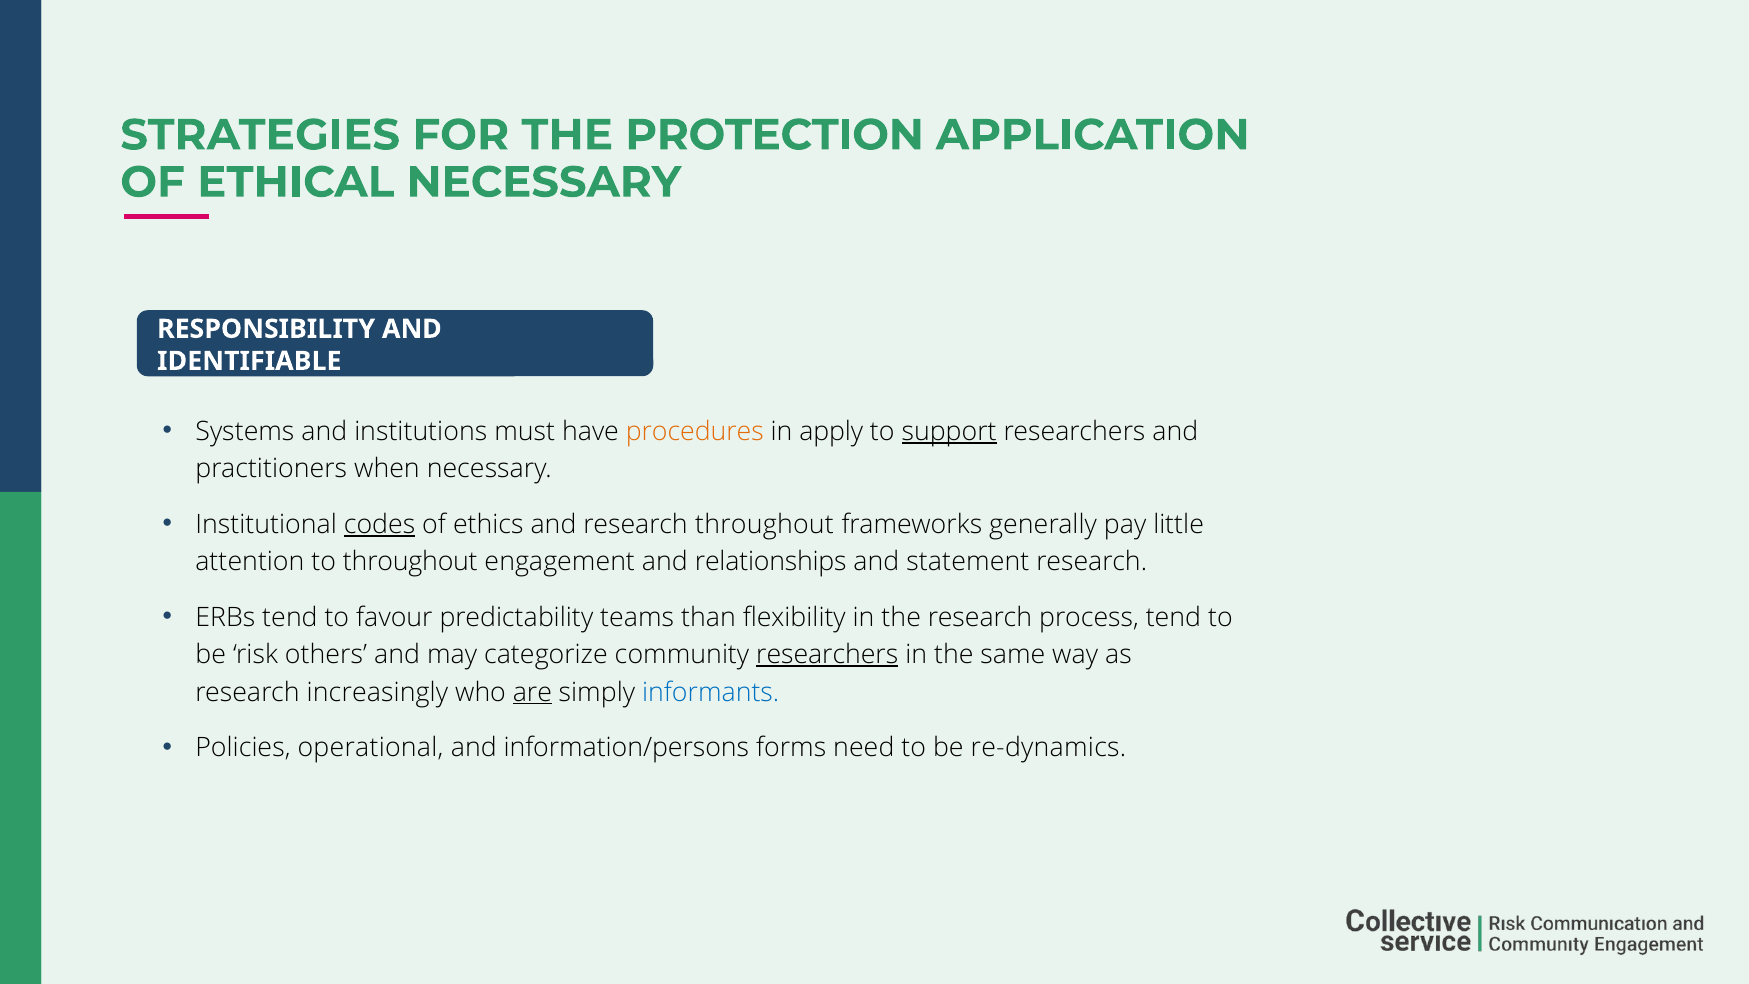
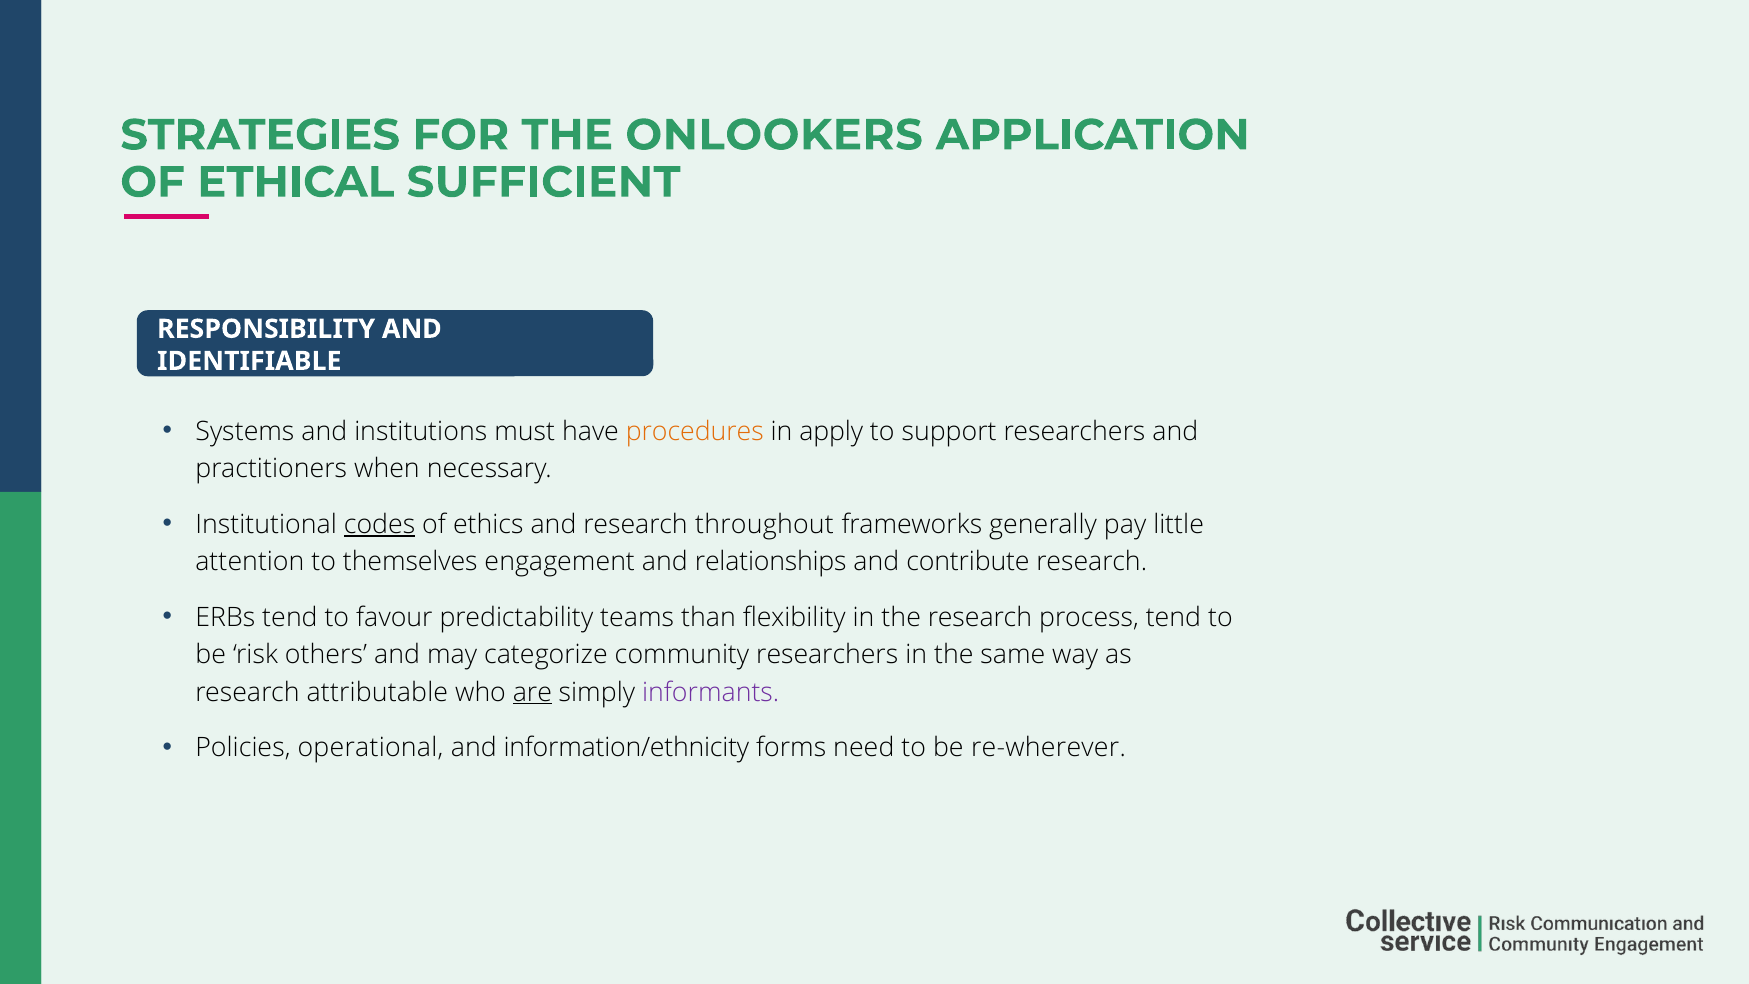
PROTECTION: PROTECTION -> ONLOOKERS
ETHICAL NECESSARY: NECESSARY -> SUFFICIENT
support underline: present -> none
to throughout: throughout -> themselves
statement: statement -> contribute
researchers at (827, 655) underline: present -> none
increasingly: increasingly -> attributable
informants colour: blue -> purple
information/persons: information/persons -> information/ethnicity
re-dynamics: re-dynamics -> re-wherever
